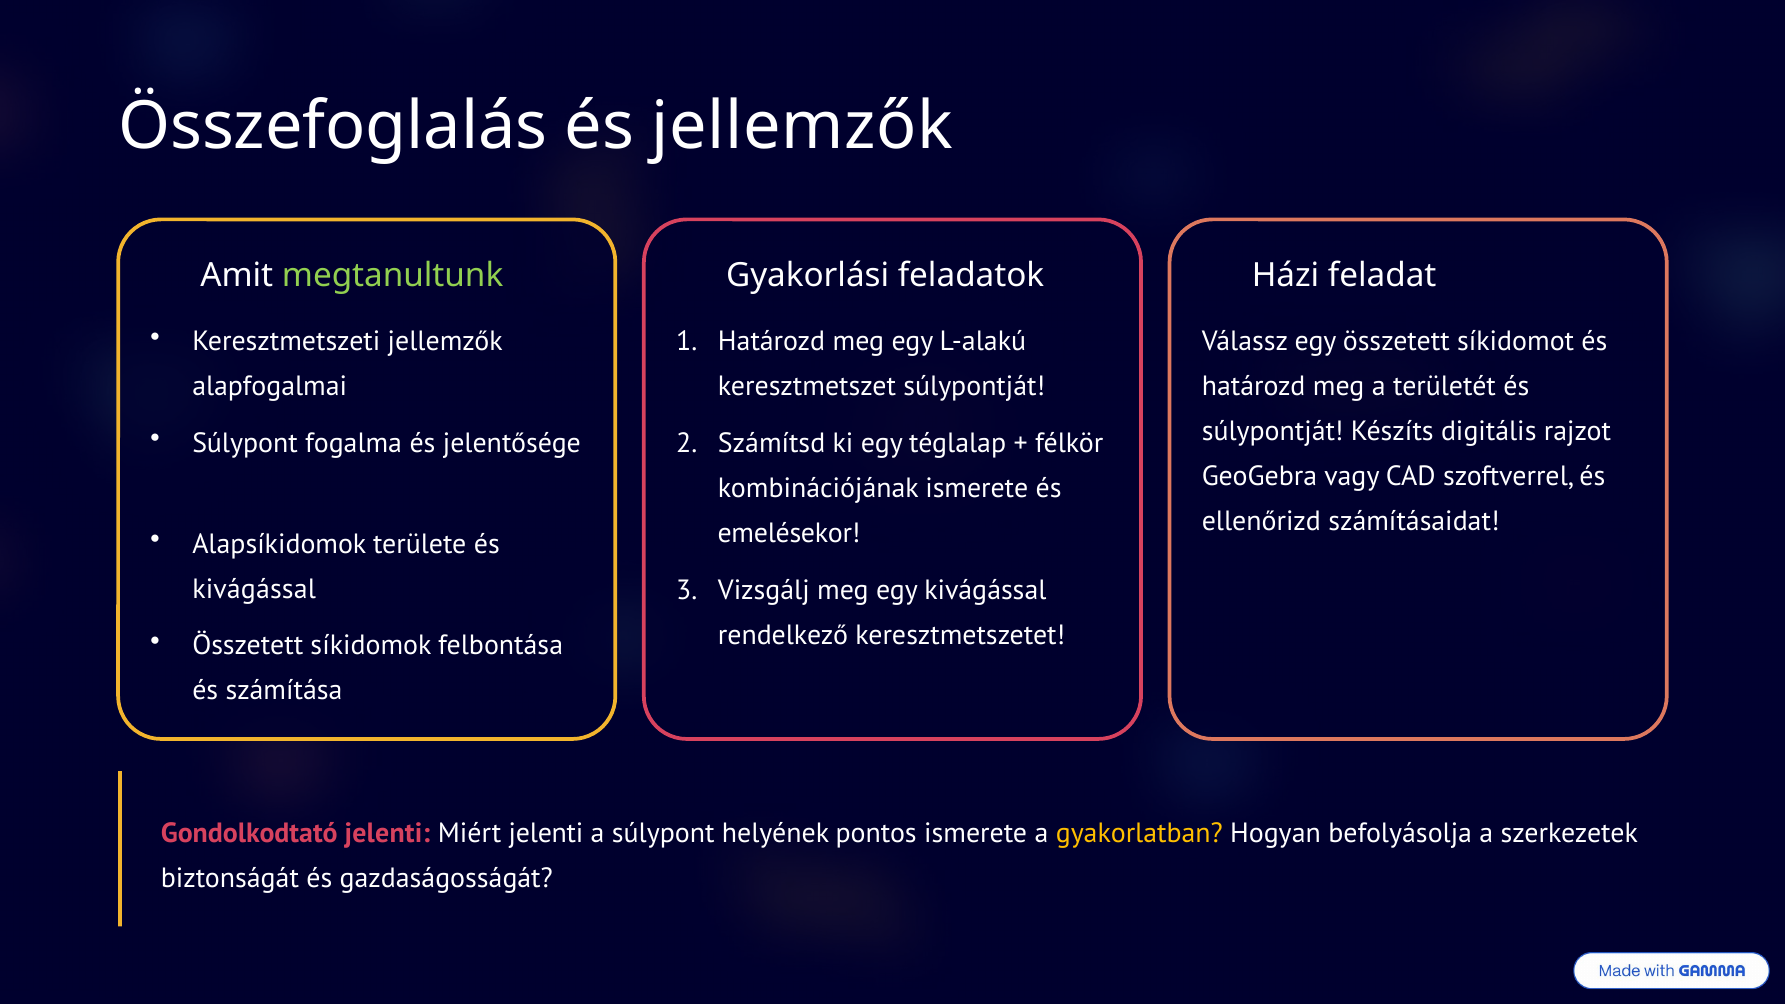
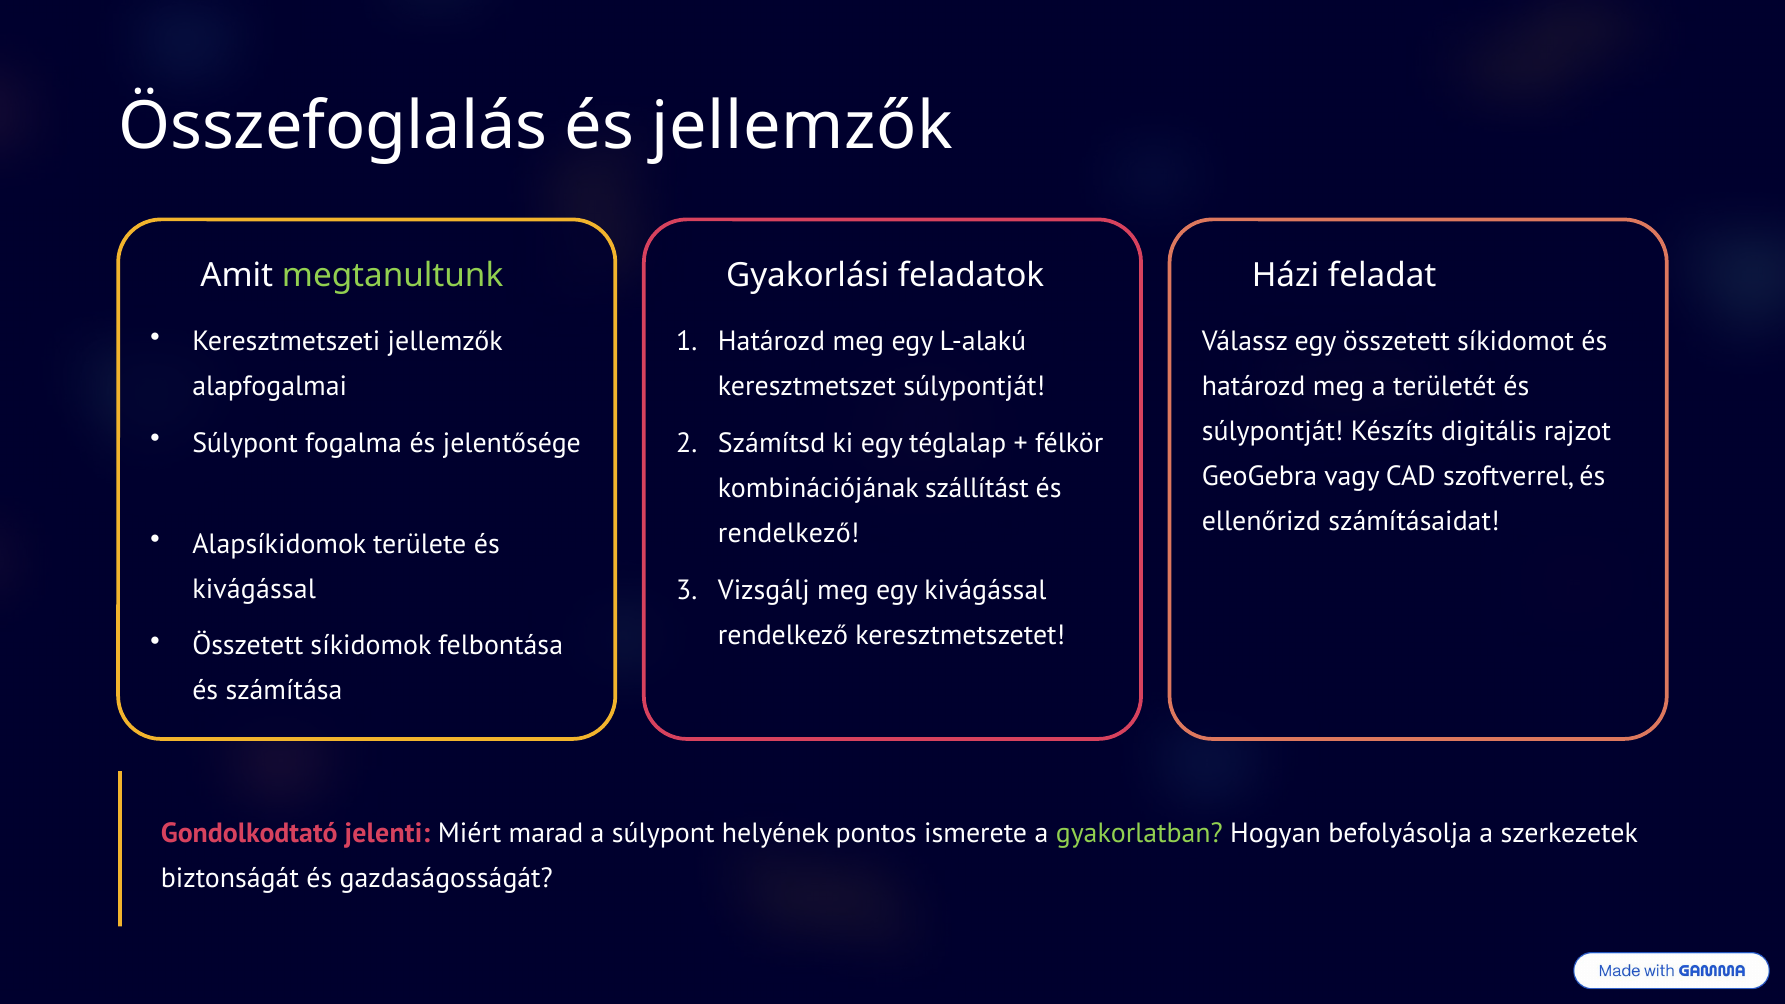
kombinációjának ismerete: ismerete -> szállítást
emelésekor at (789, 533): emelésekor -> rendelkező
Miért jelenti: jelenti -> marad
gyakorlatban colour: yellow -> light green
